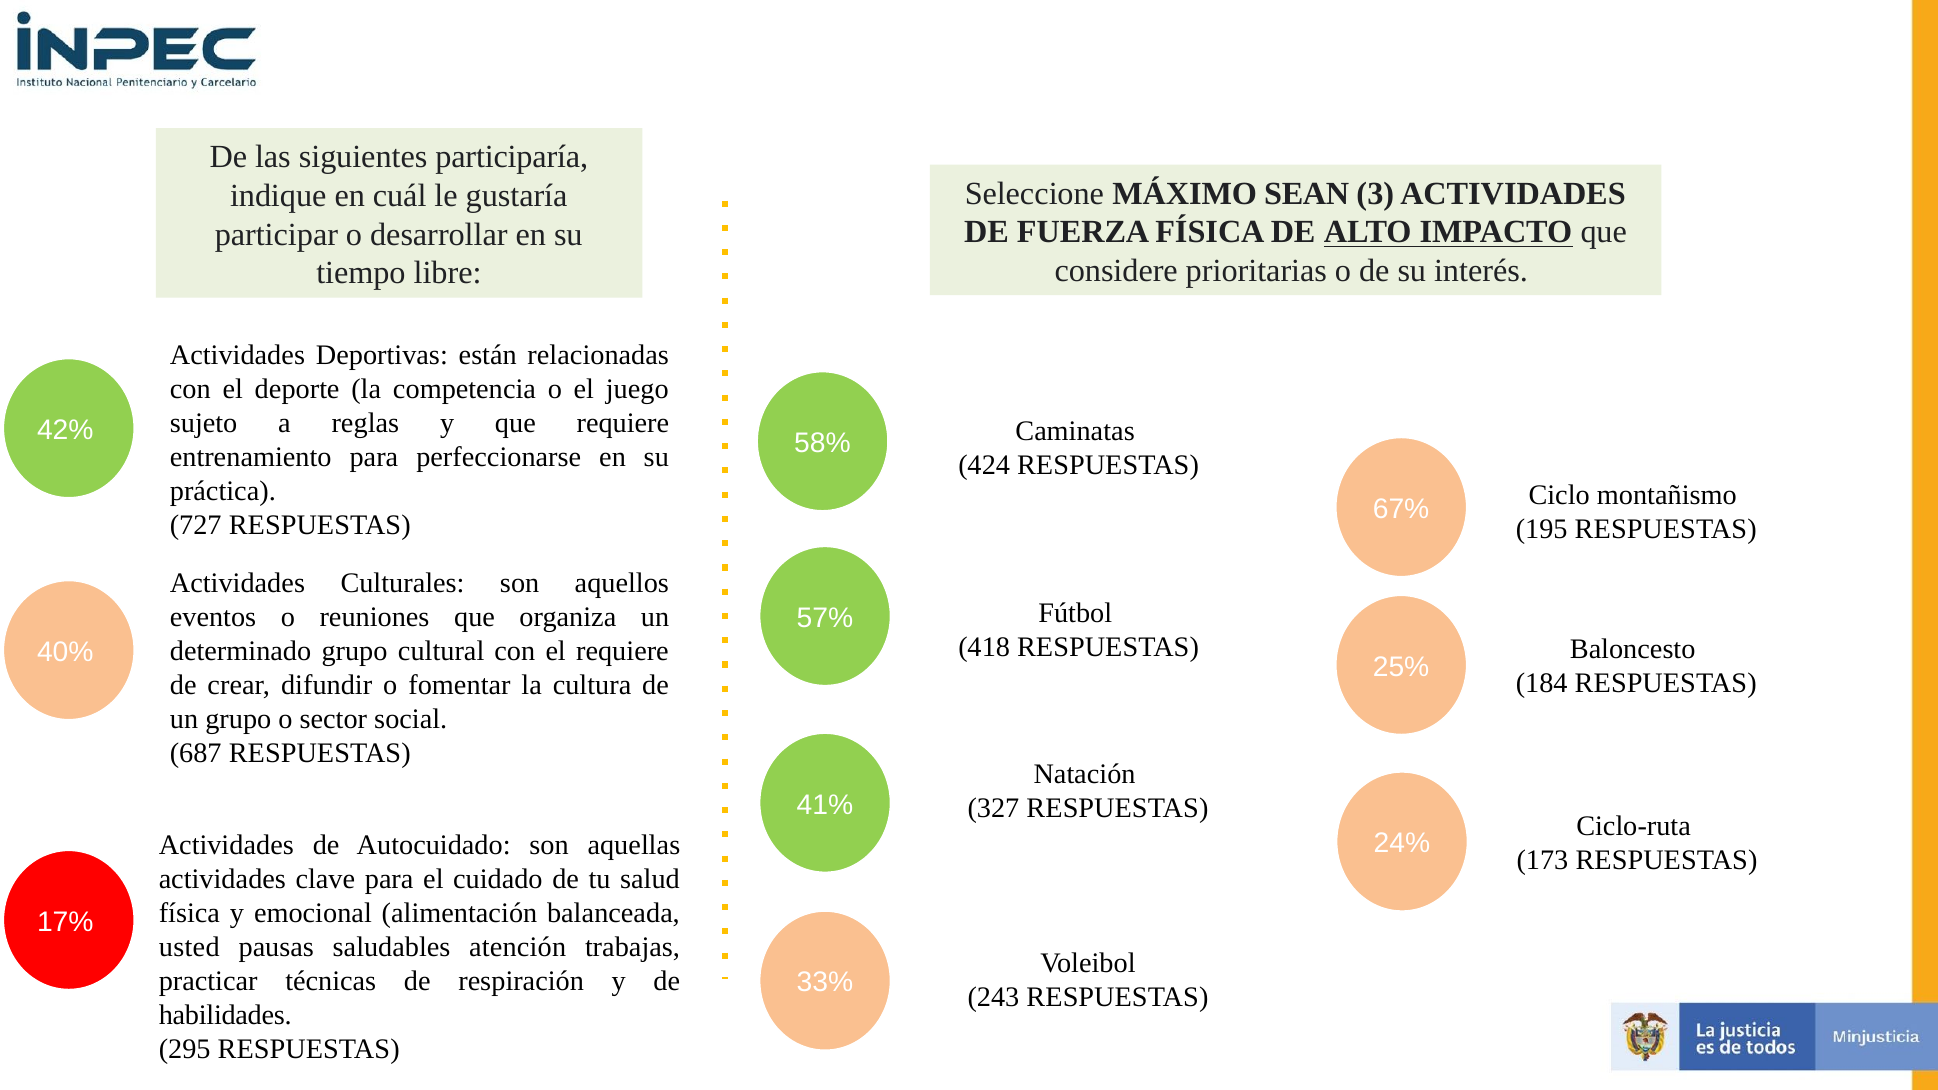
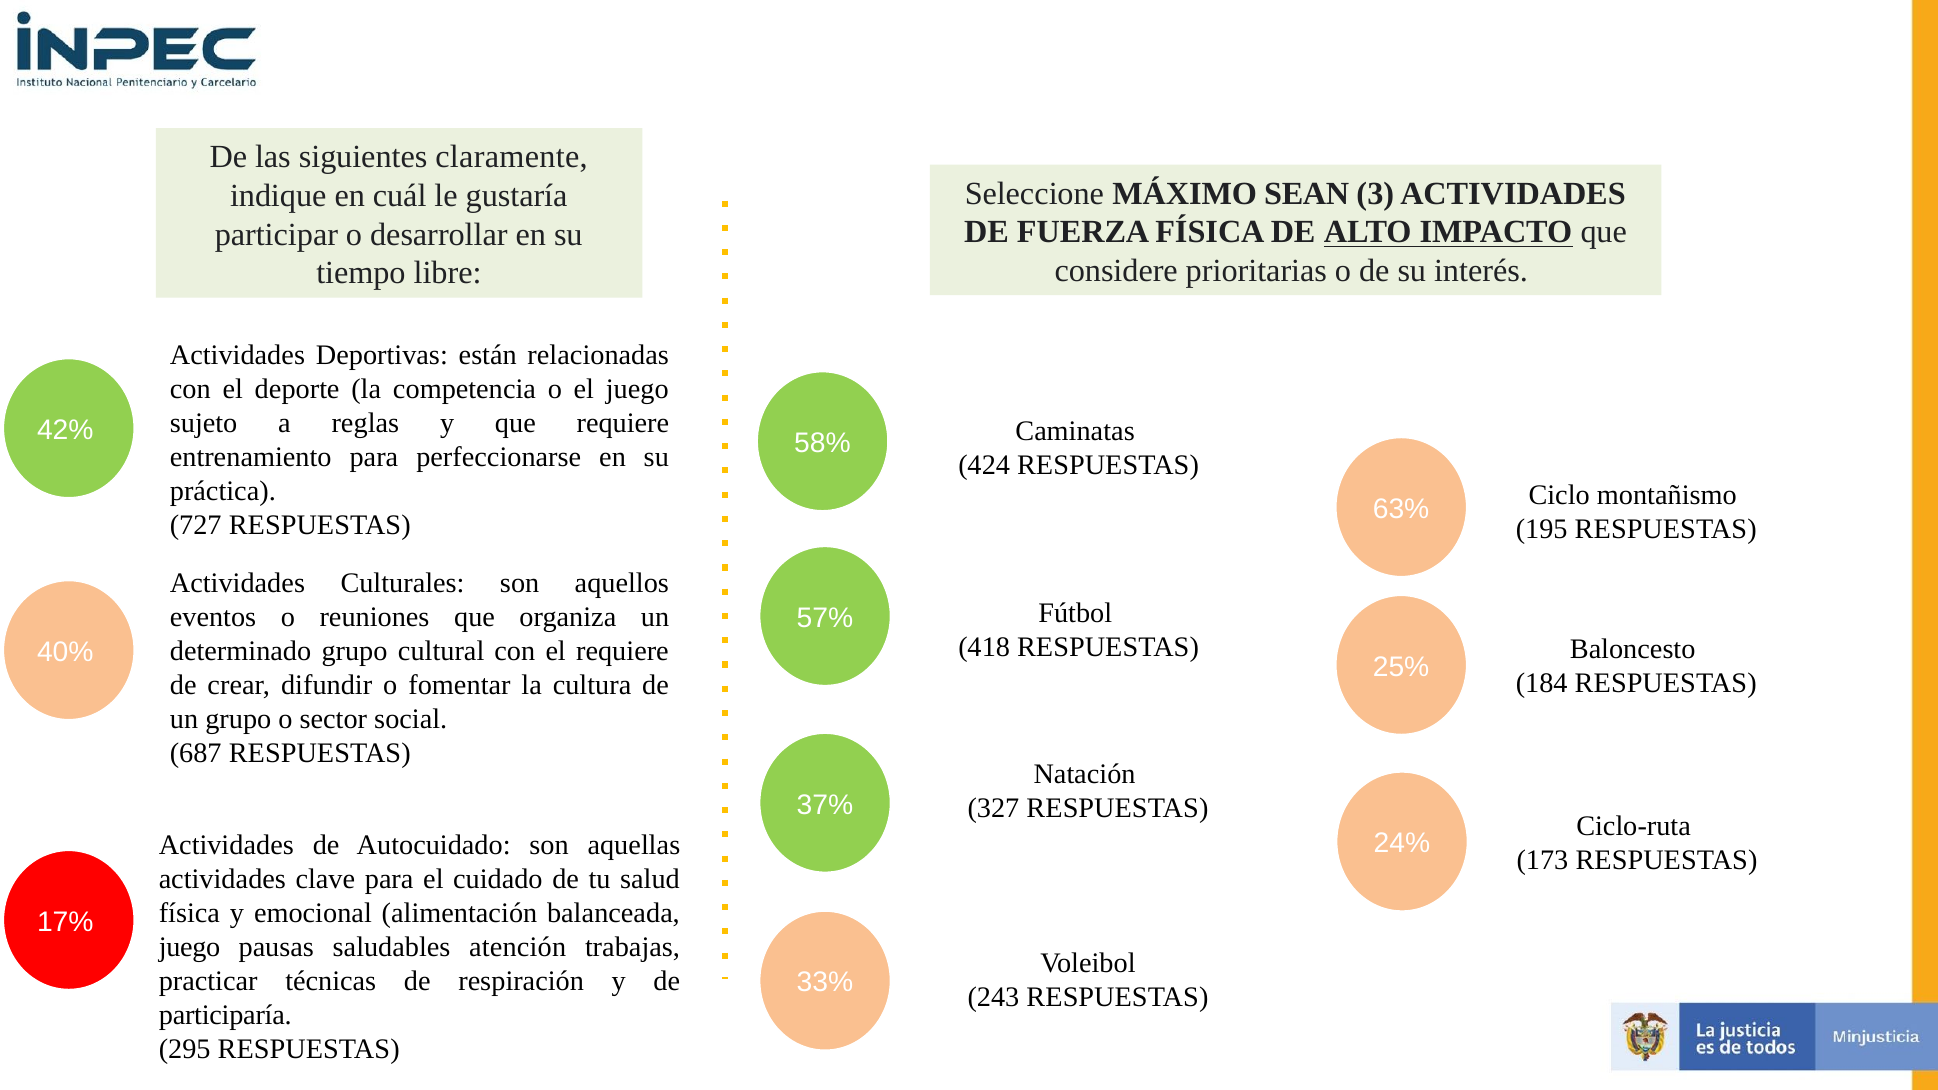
participaría: participaría -> claramente
67%: 67% -> 63%
41%: 41% -> 37%
usted at (189, 947): usted -> juego
habilidades: habilidades -> participaría
